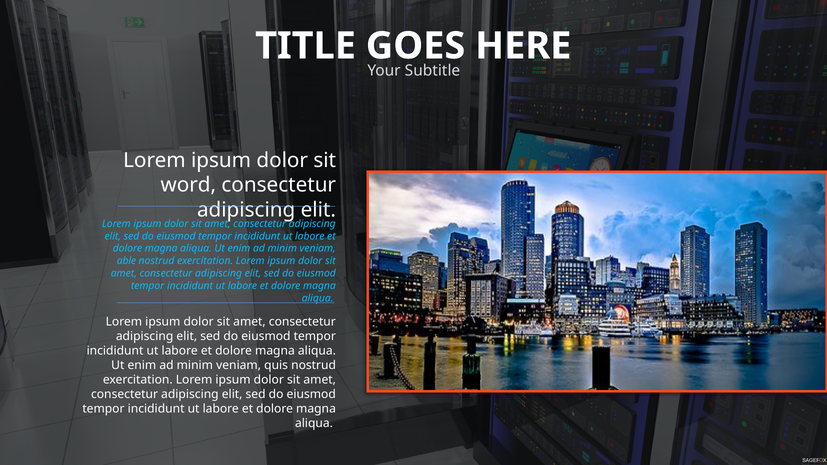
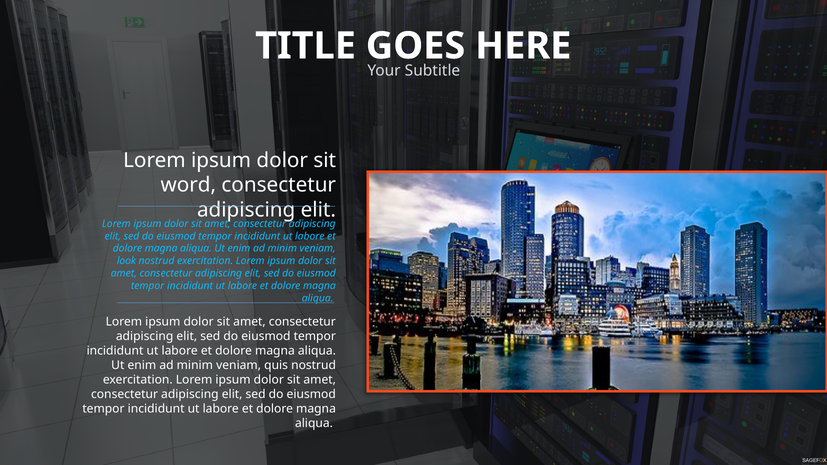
able: able -> look
